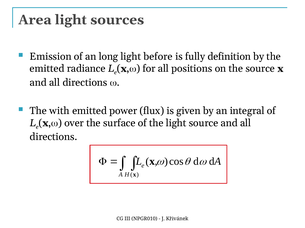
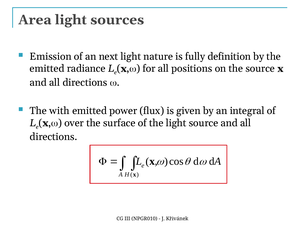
long: long -> next
before: before -> nature
